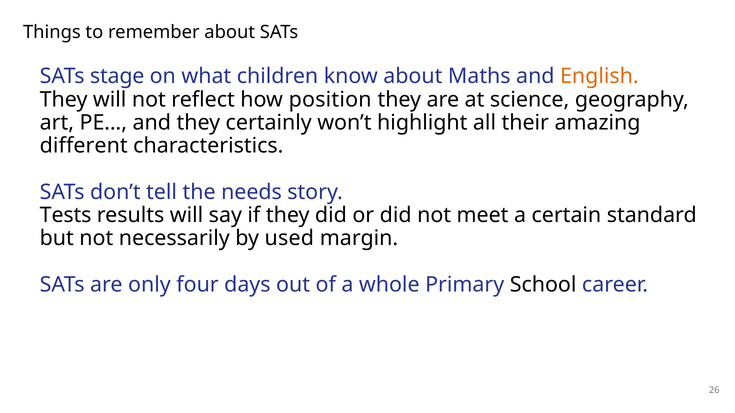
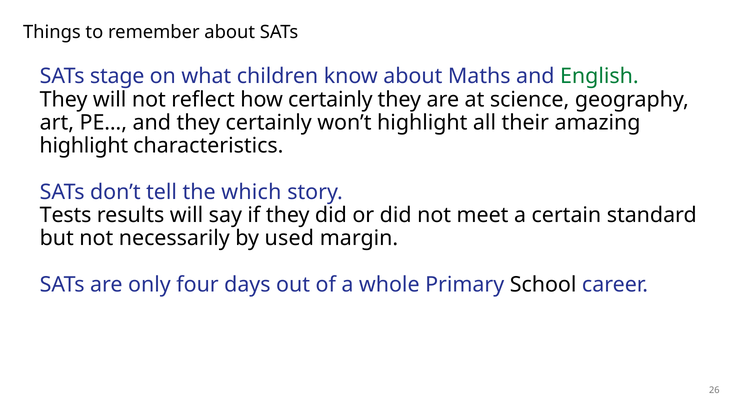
English colour: orange -> green
how position: position -> certainly
different at (84, 146): different -> highlight
needs: needs -> which
